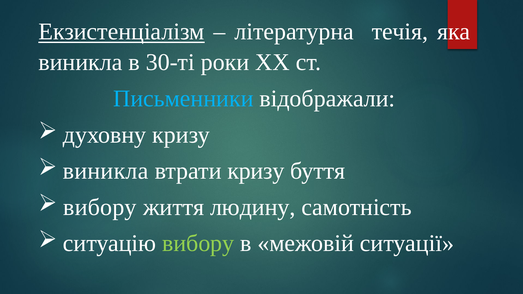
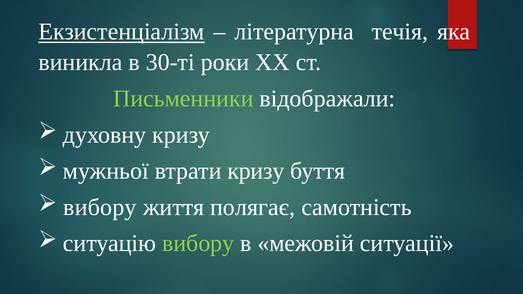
Письменники colour: light blue -> light green
виникла at (106, 171): виникла -> мужньої
людину: людину -> полягає
